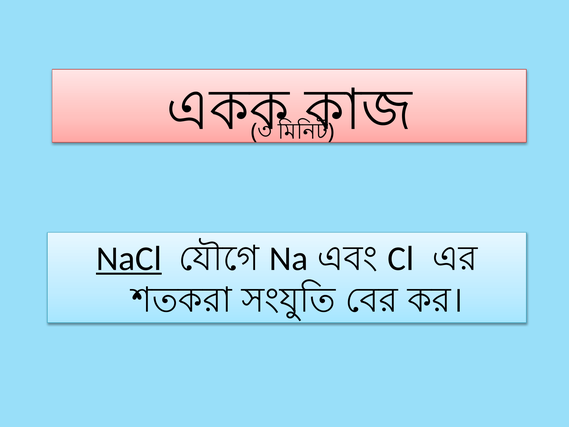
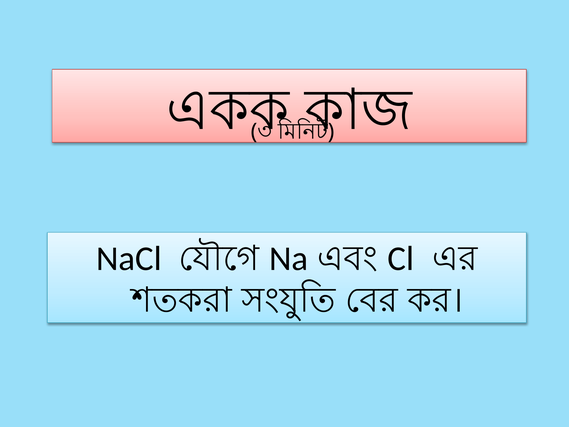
NaCl underline: present -> none
